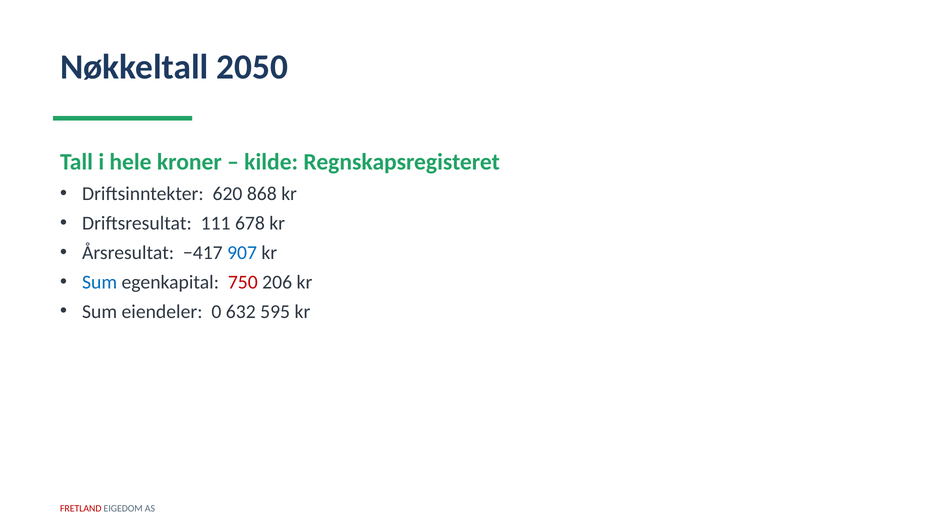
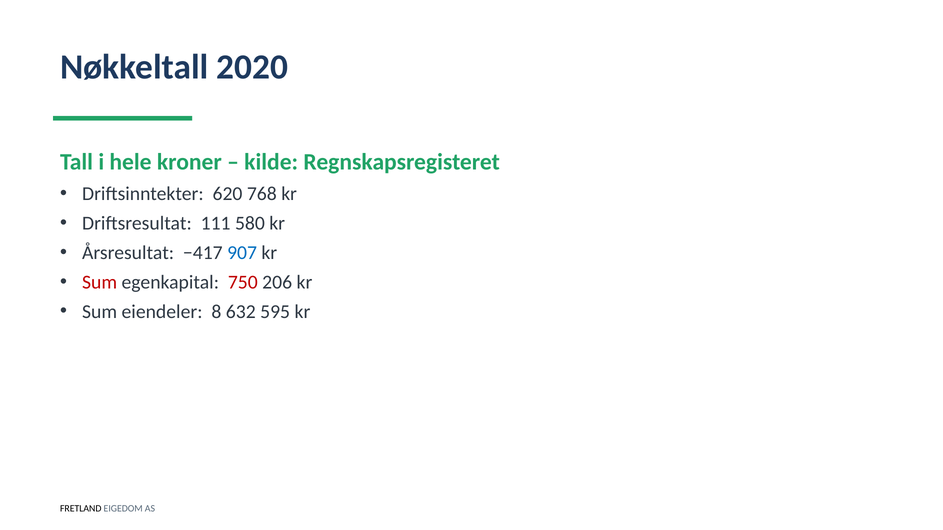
2050: 2050 -> 2020
868: 868 -> 768
678: 678 -> 580
Sum at (100, 282) colour: blue -> red
0: 0 -> 8
FRETLAND colour: red -> black
